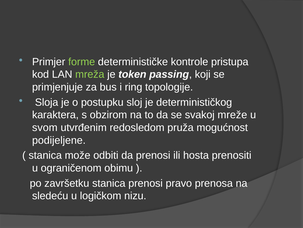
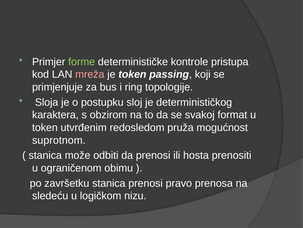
mreža colour: light green -> pink
mreže: mreže -> format
svom at (45, 127): svom -> token
podijeljene: podijeljene -> suprotnom
